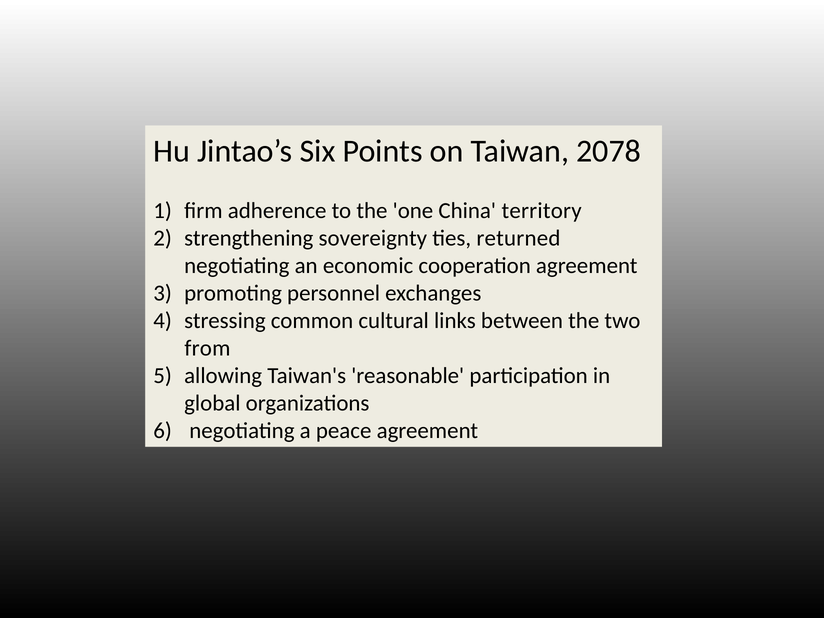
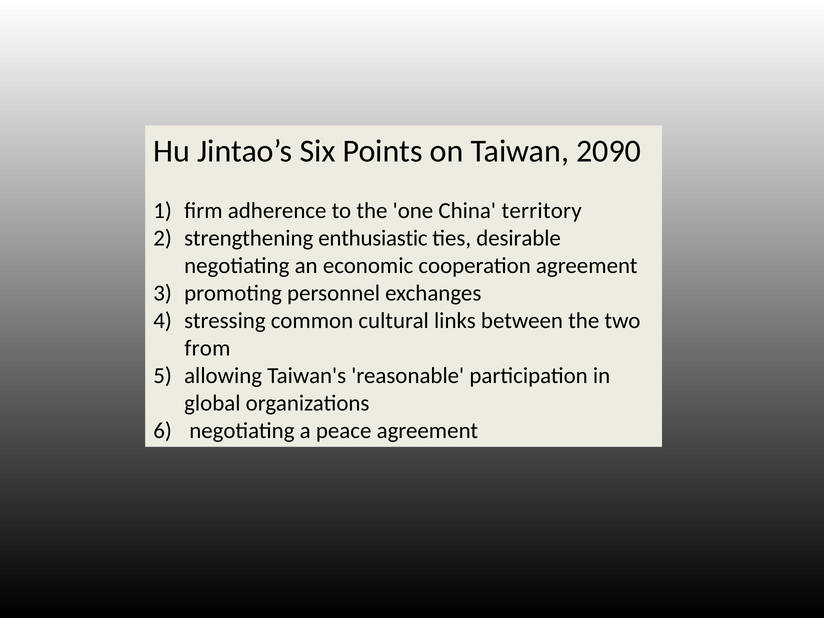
2078: 2078 -> 2090
sovereignty: sovereignty -> enthusiastic
returned: returned -> desirable
